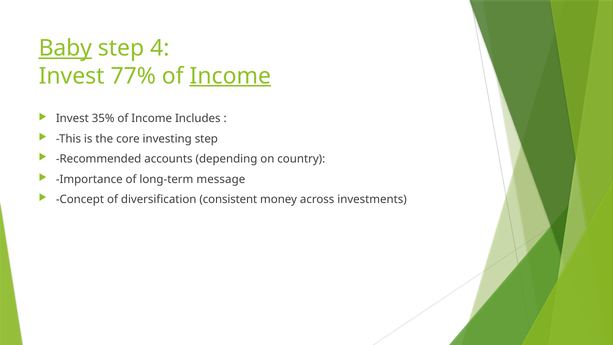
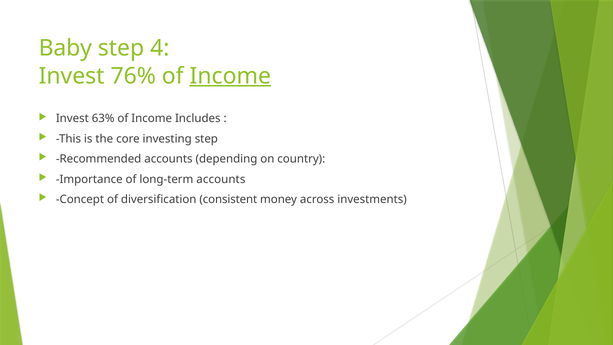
Baby underline: present -> none
77%: 77% -> 76%
35%: 35% -> 63%
long-term message: message -> accounts
